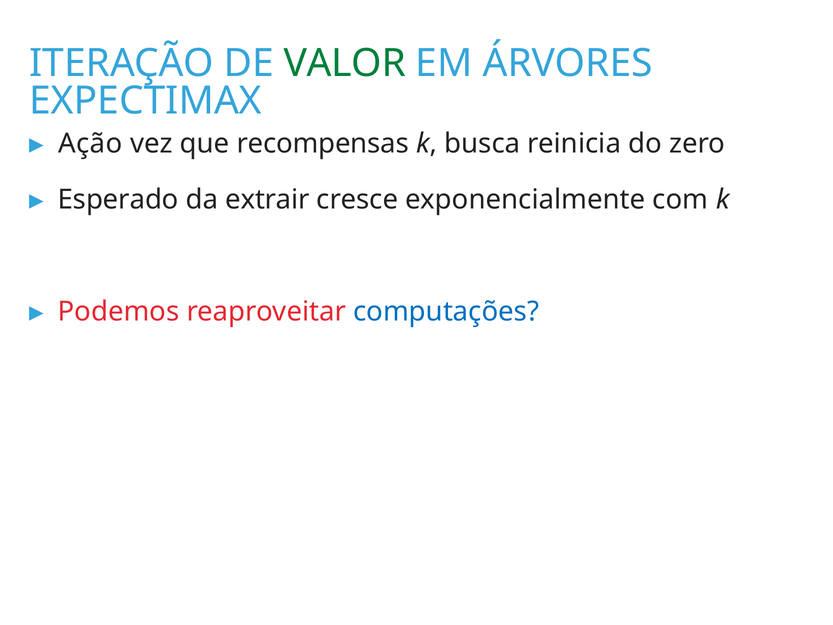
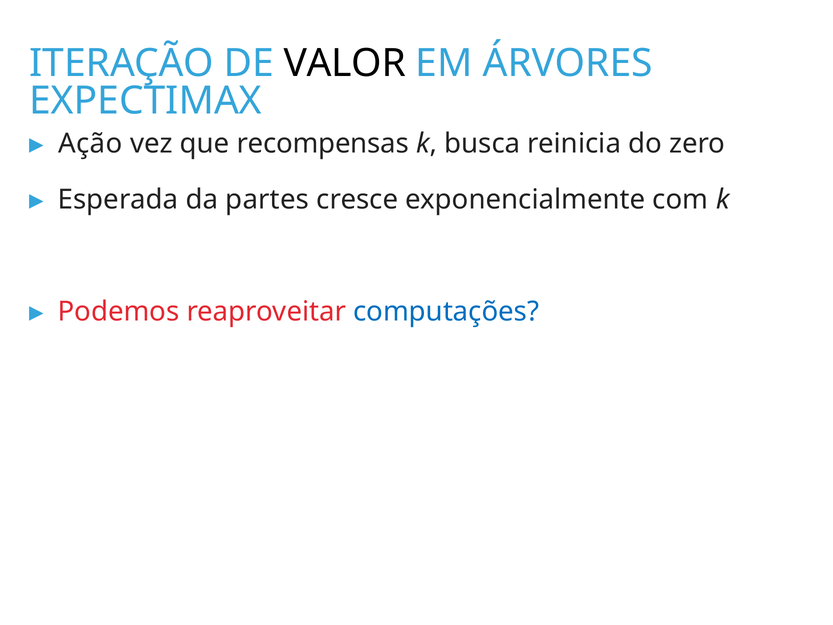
VALOR colour: green -> black
Esperado: Esperado -> Esperada
extrair: extrair -> partes
